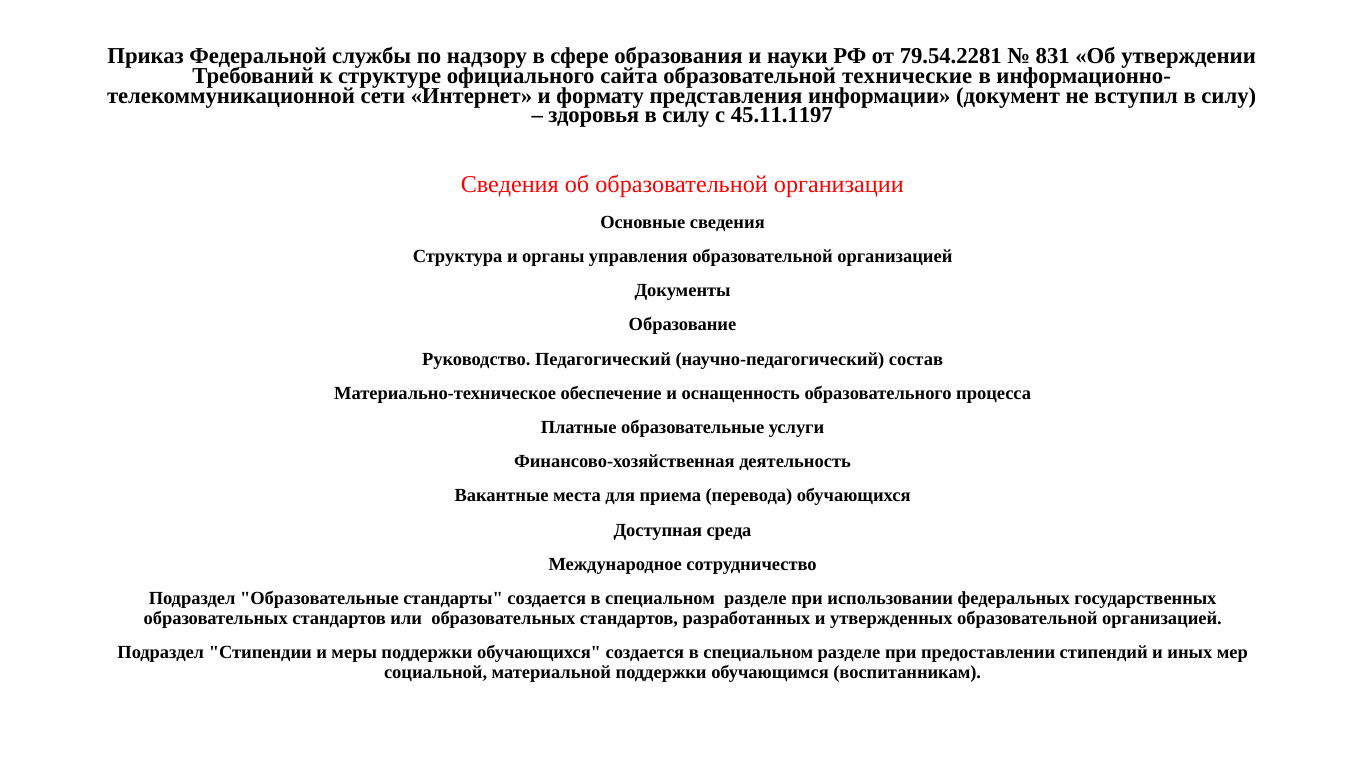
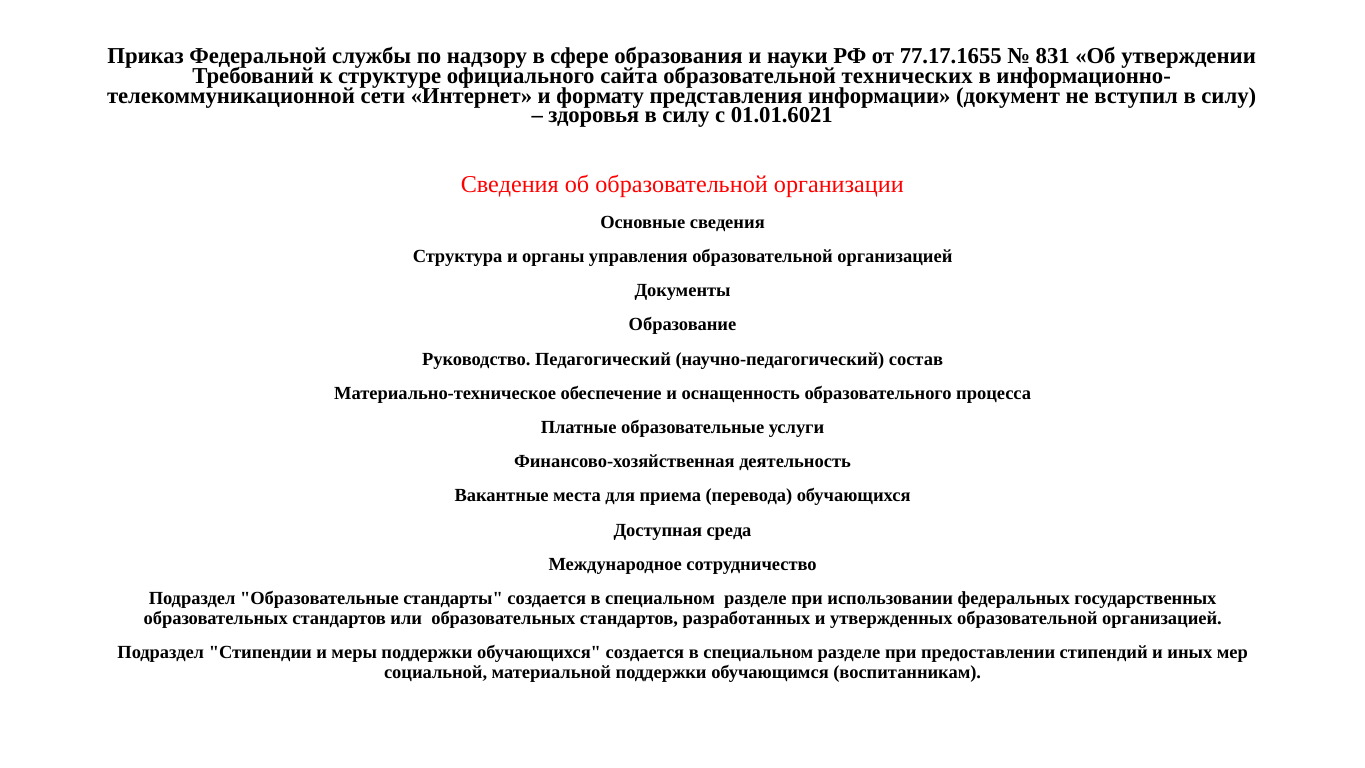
79.54.2281: 79.54.2281 -> 77.17.1655
технические: технические -> технических
45.11.1197: 45.11.1197 -> 01.01.6021
